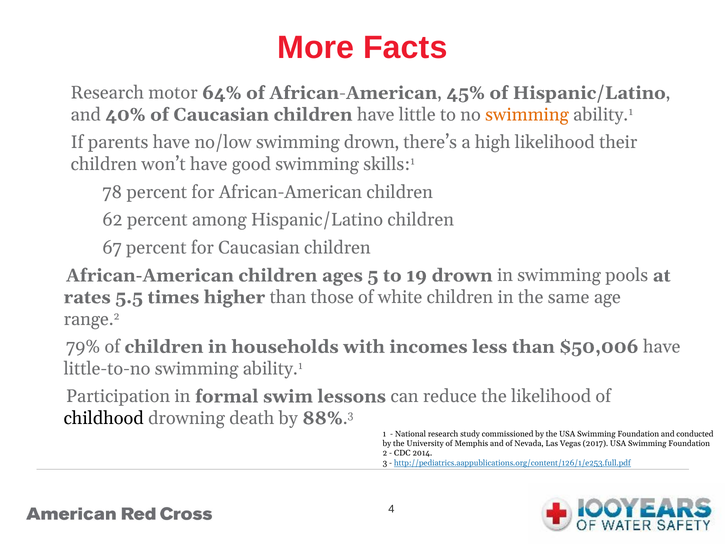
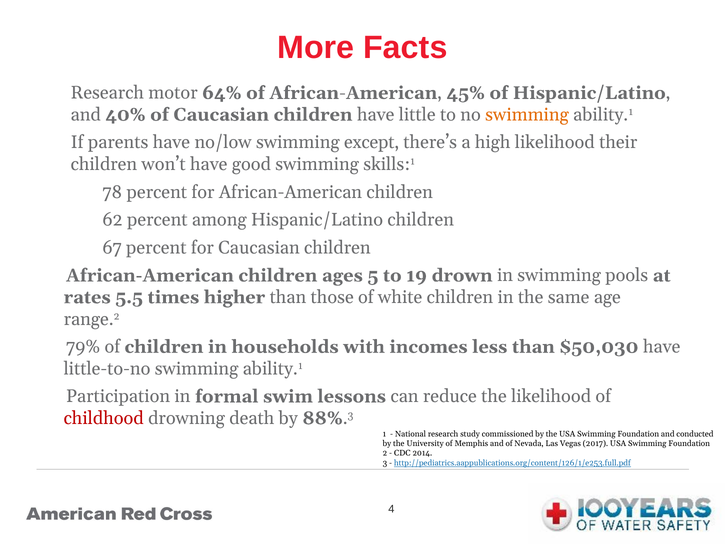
swimming drown: drown -> except
$50,006: $50,006 -> $50,030
childhood colour: black -> red
